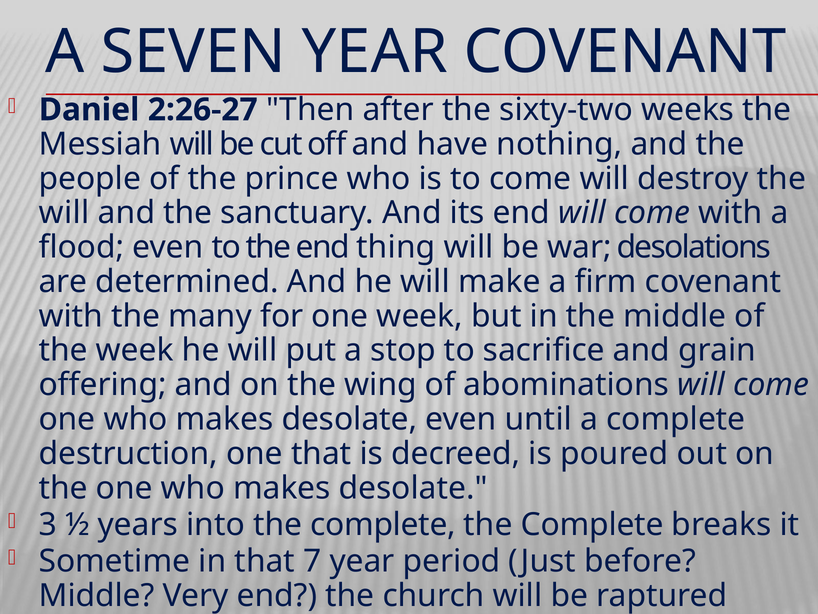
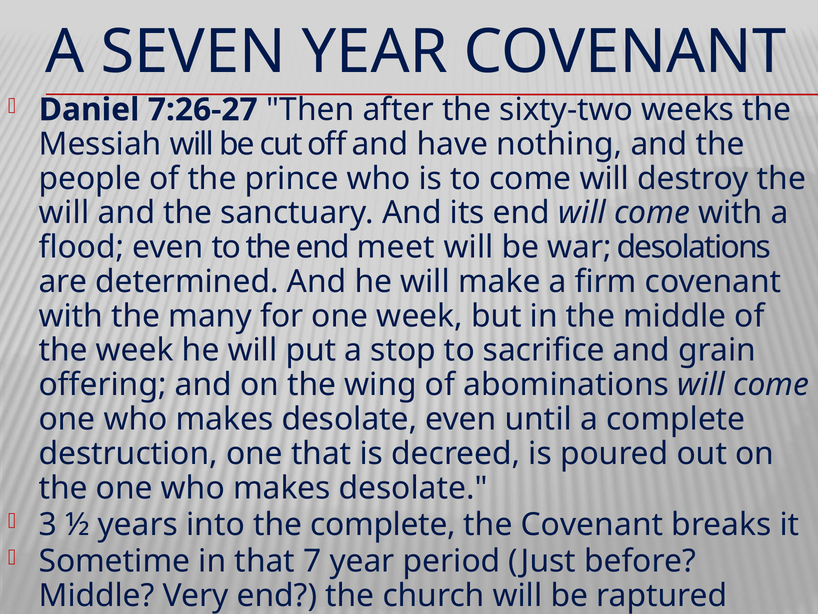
2:26-27: 2:26-27 -> 7:26-27
thing: thing -> meet
Complete at (592, 524): Complete -> Covenant
